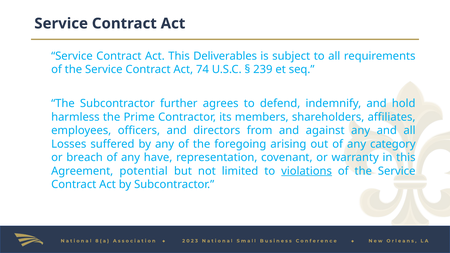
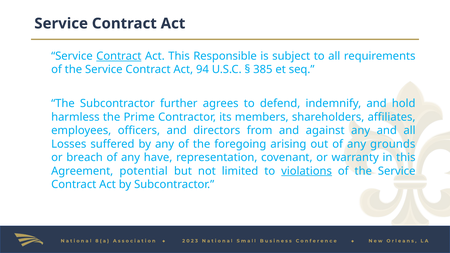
Contract at (119, 56) underline: none -> present
Deliverables: Deliverables -> Responsible
74: 74 -> 94
239: 239 -> 385
category: category -> grounds
